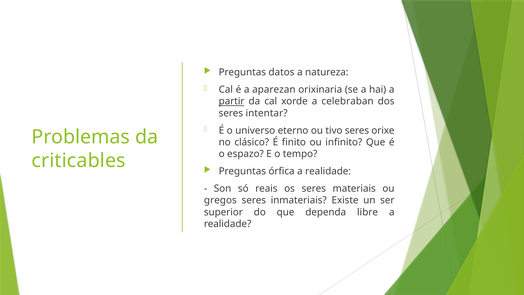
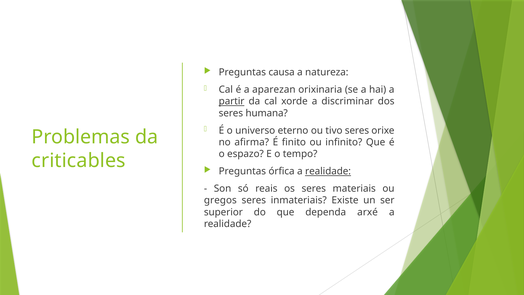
datos: datos -> causa
celebraban: celebraban -> discriminar
intentar: intentar -> humana
clásico: clásico -> afirma
realidade at (328, 171) underline: none -> present
libre: libre -> arxé
